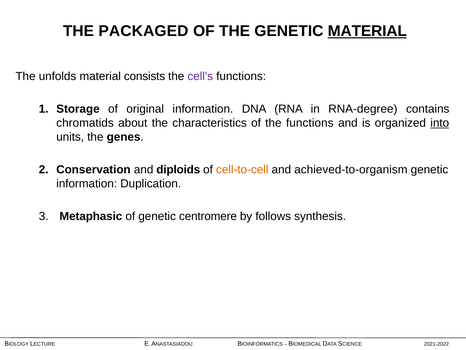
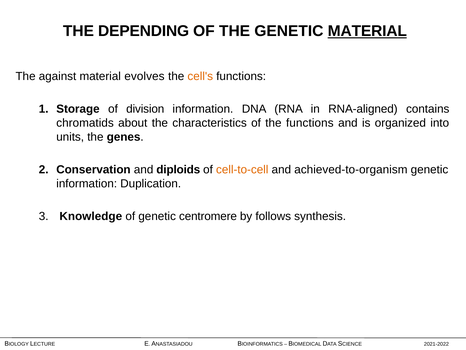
PACKAGED: PACKAGED -> DEPENDING
unfolds: unfolds -> against
consists: consists -> evolves
cell's colour: purple -> orange
original: original -> division
RNA-degree: RNA-degree -> RNA-aligned
into underline: present -> none
Metaphasic: Metaphasic -> Knowledge
